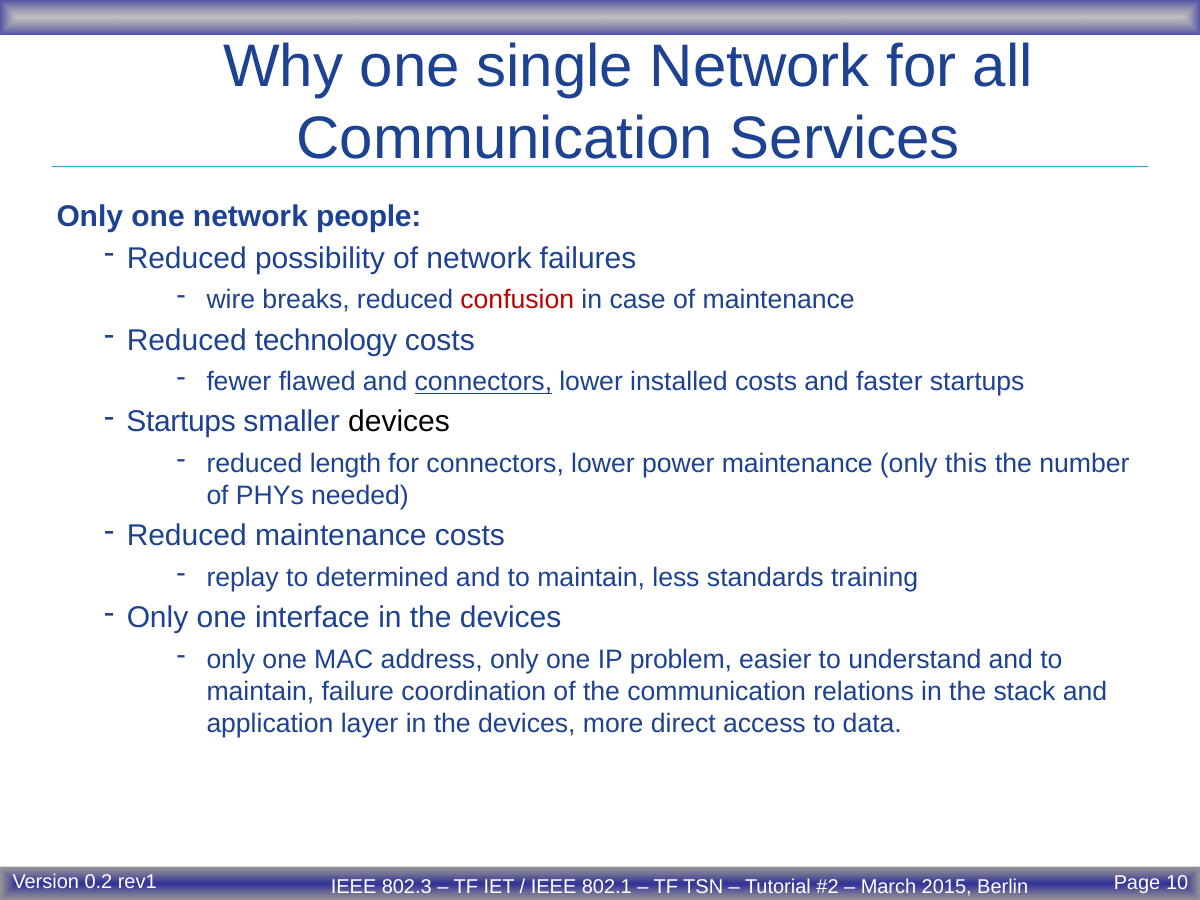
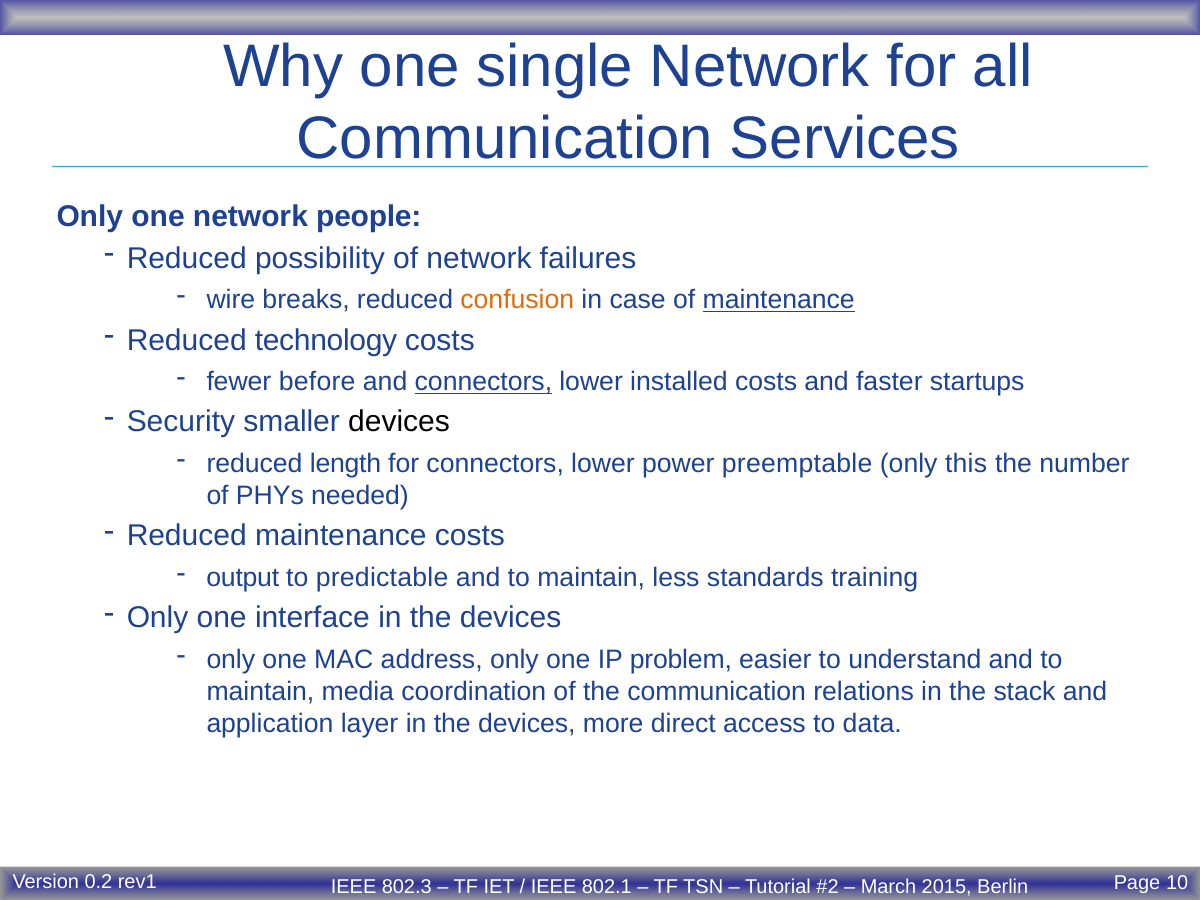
confusion colour: red -> orange
maintenance at (779, 300) underline: none -> present
flawed: flawed -> before
Startups at (181, 422): Startups -> Security
power maintenance: maintenance -> preemptable
replay: replay -> output
determined: determined -> predictable
failure: failure -> media
